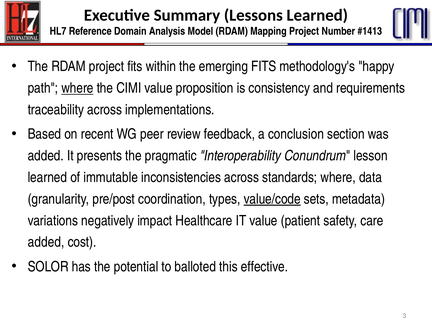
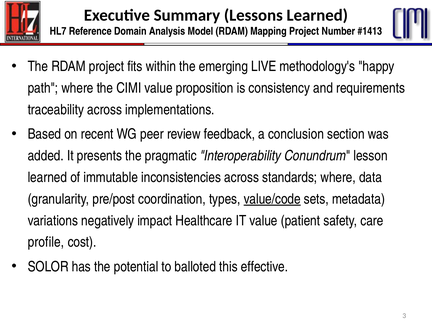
emerging FITS: FITS -> LIVE
where at (77, 88) underline: present -> none
added at (46, 242): added -> profile
